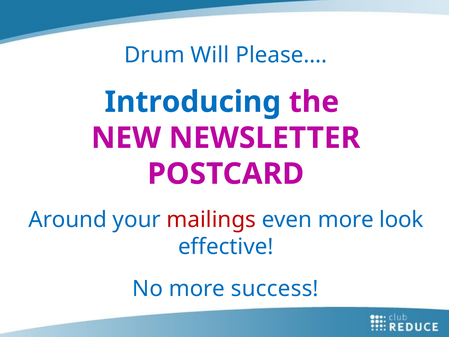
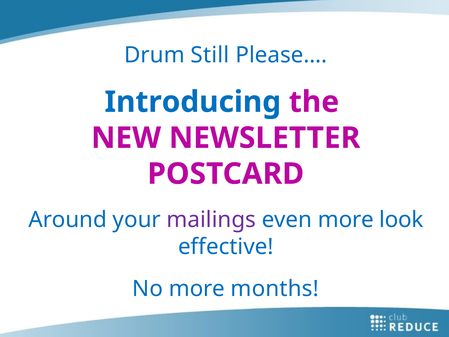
Will: Will -> Still
mailings colour: red -> purple
success: success -> months
